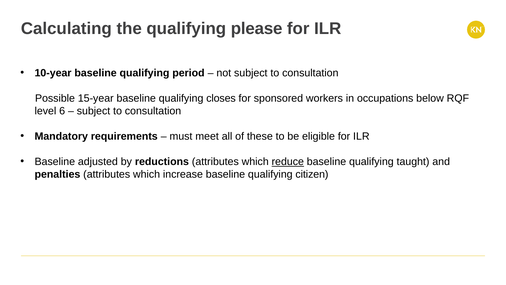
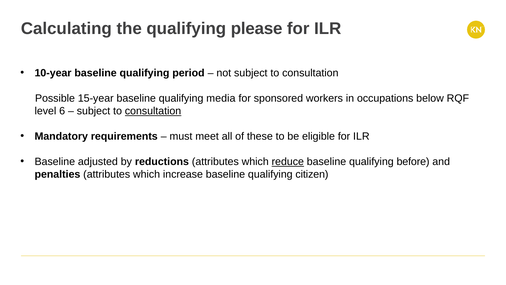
closes: closes -> media
consultation at (153, 111) underline: none -> present
taught: taught -> before
